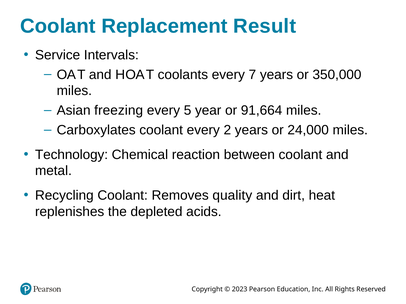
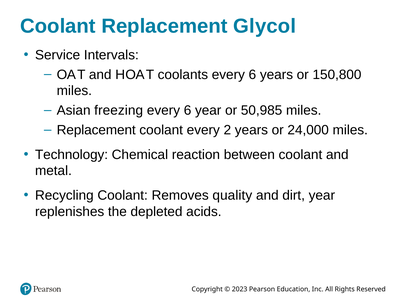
Result: Result -> Glycol
coolants every 7: 7 -> 6
350,000: 350,000 -> 150,800
5 at (188, 111): 5 -> 6
91,664: 91,664 -> 50,985
Carboxylates at (96, 130): Carboxylates -> Replacement
dirt heat: heat -> year
